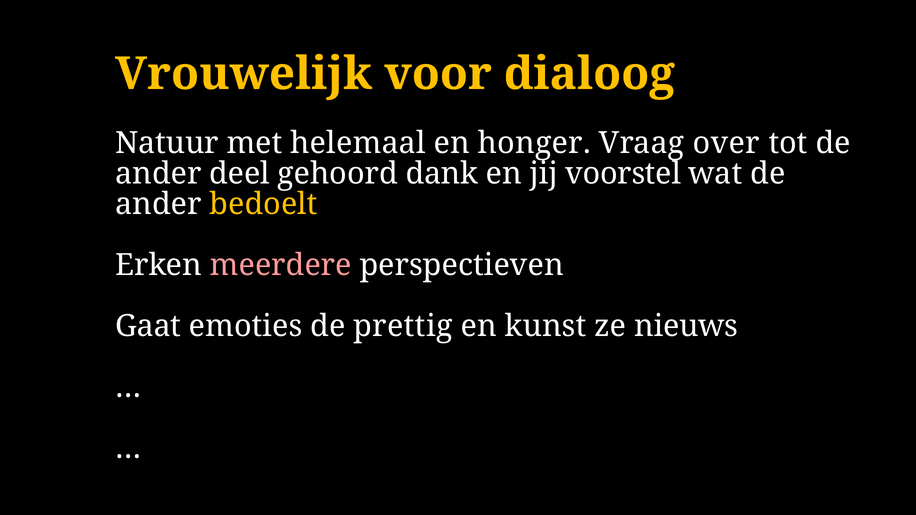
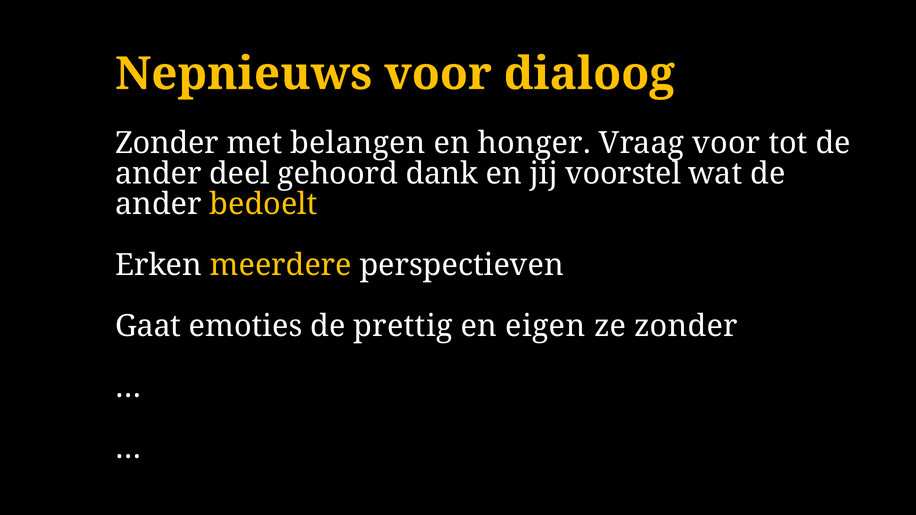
Vrouwelijk: Vrouwelijk -> Nepnieuws
Natuur at (167, 143): Natuur -> Zonder
helemaal: helemaal -> belangen
Vraag over: over -> voor
meerdere colour: pink -> yellow
kunst: kunst -> eigen
ze nieuws: nieuws -> zonder
